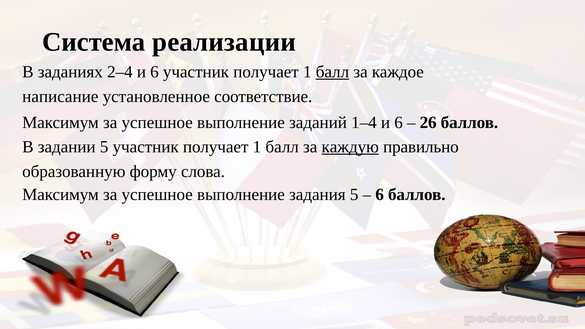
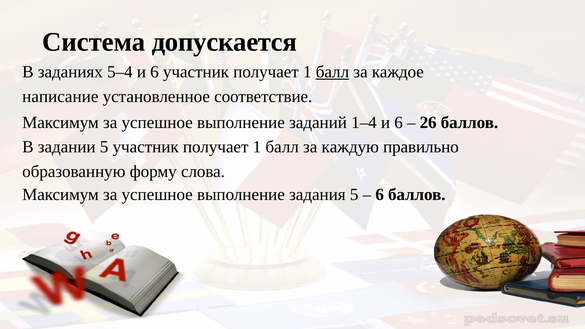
реализации: реализации -> допускается
2–4: 2–4 -> 5–4
каждую underline: present -> none
